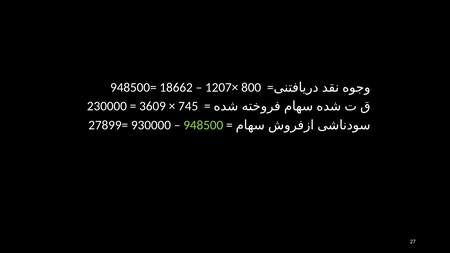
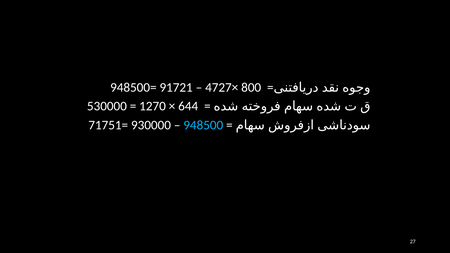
18662: 18662 -> 91721
1207×: 1207× -> 4727×
230000: 230000 -> 530000
3609: 3609 -> 1270
745: 745 -> 644
27899=: 27899= -> 71751=
948500 colour: light green -> light blue
